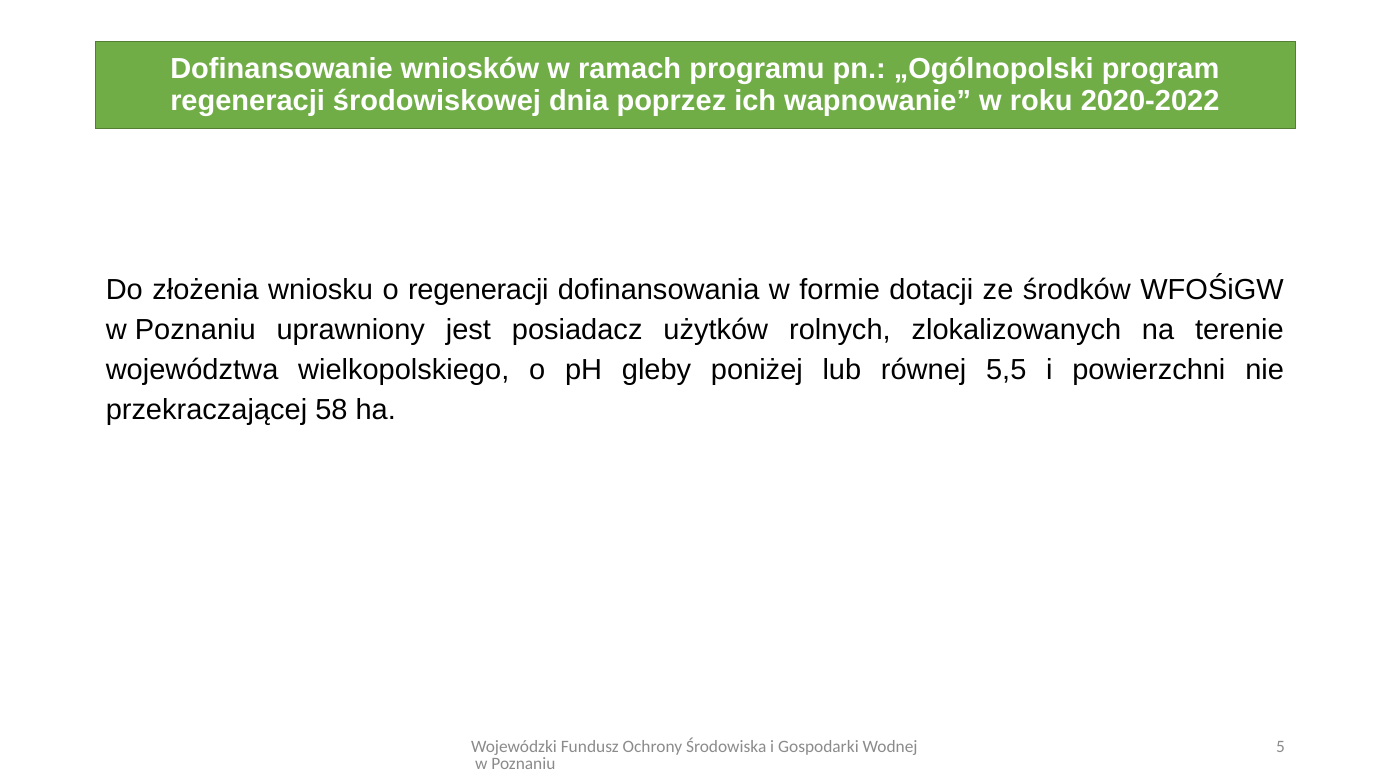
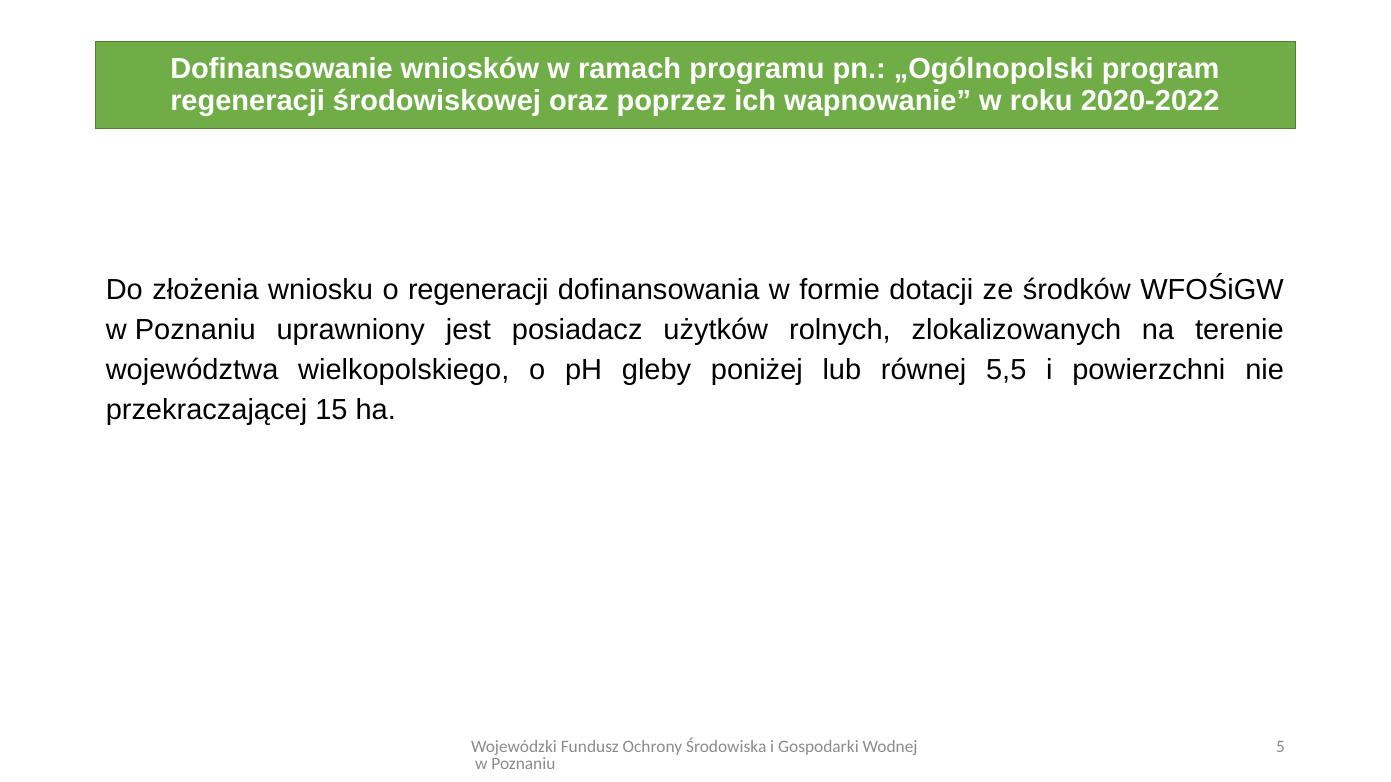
dnia: dnia -> oraz
58: 58 -> 15
